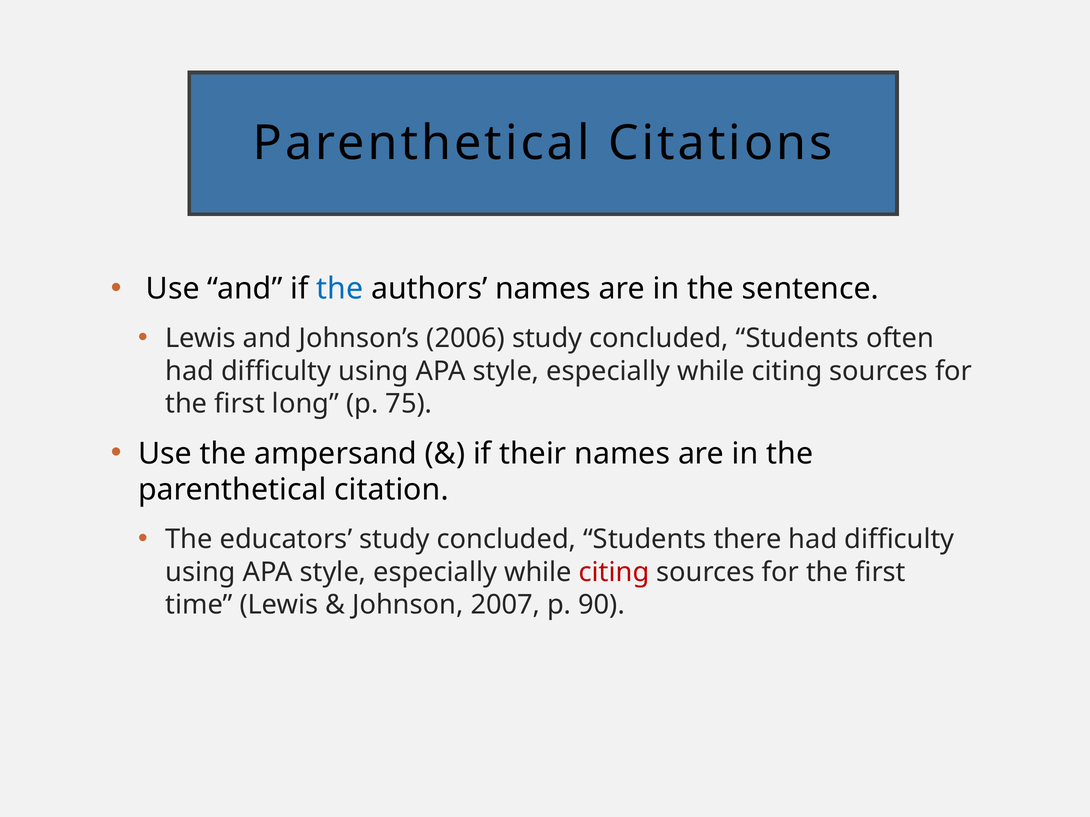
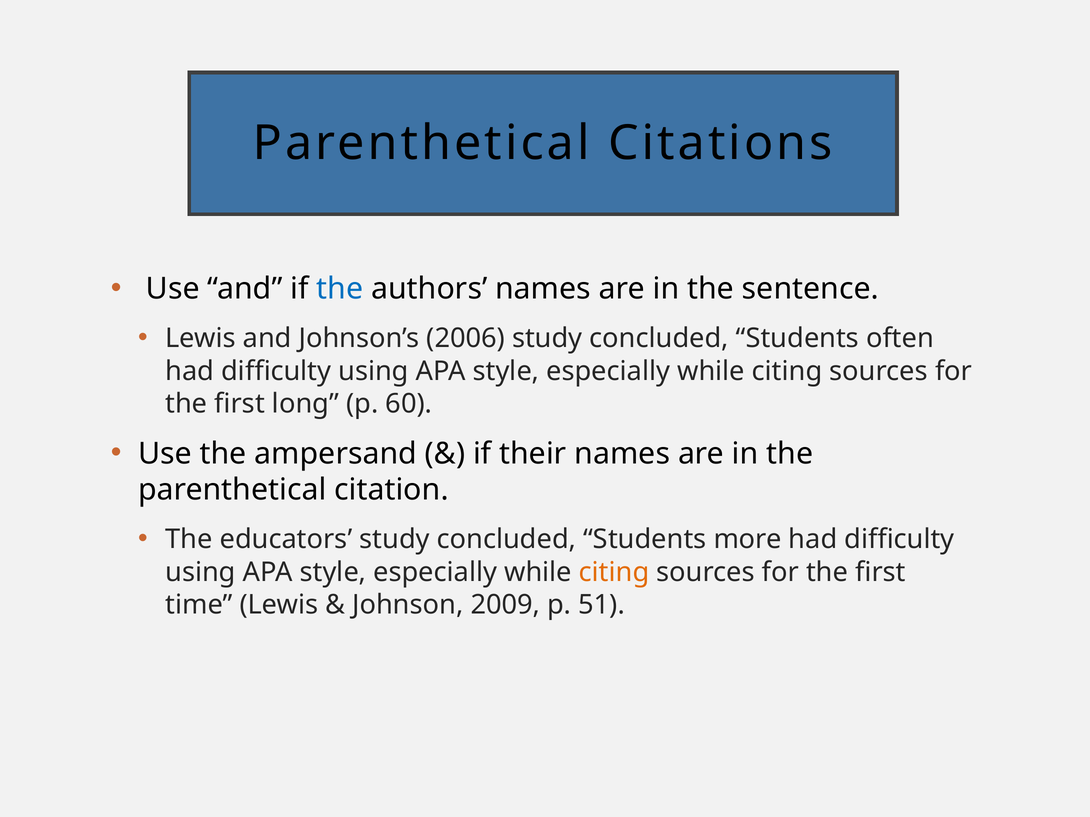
75: 75 -> 60
there: there -> more
citing at (614, 572) colour: red -> orange
2007: 2007 -> 2009
90: 90 -> 51
